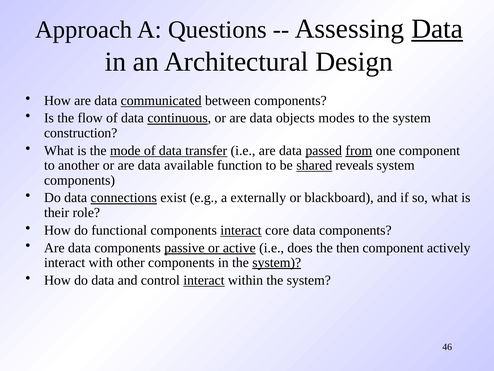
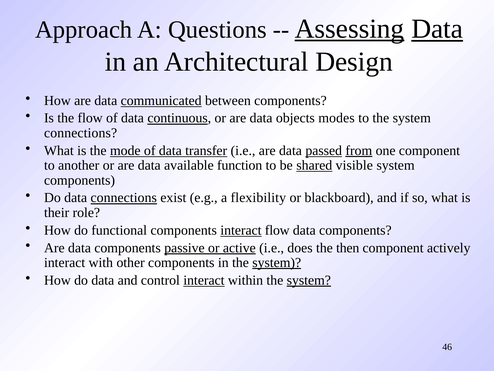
Assessing underline: none -> present
construction at (81, 133): construction -> connections
reveals: reveals -> visible
externally: externally -> flexibility
interact core: core -> flow
system at (309, 280) underline: none -> present
